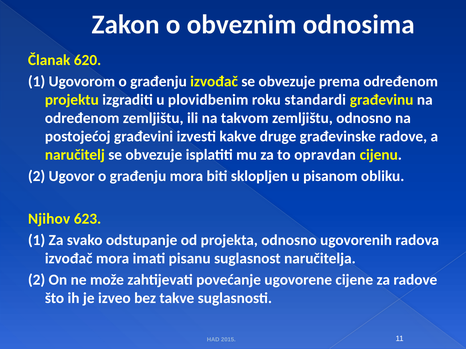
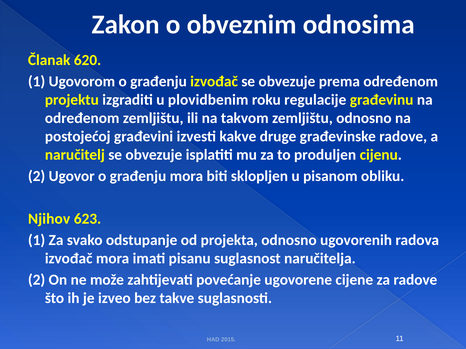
standardi: standardi -> regulacije
opravdan: opravdan -> produljen
